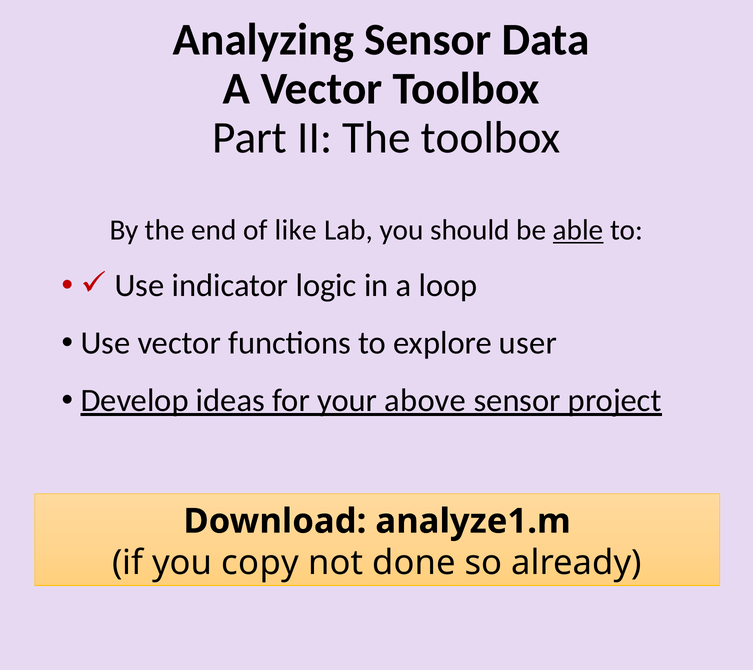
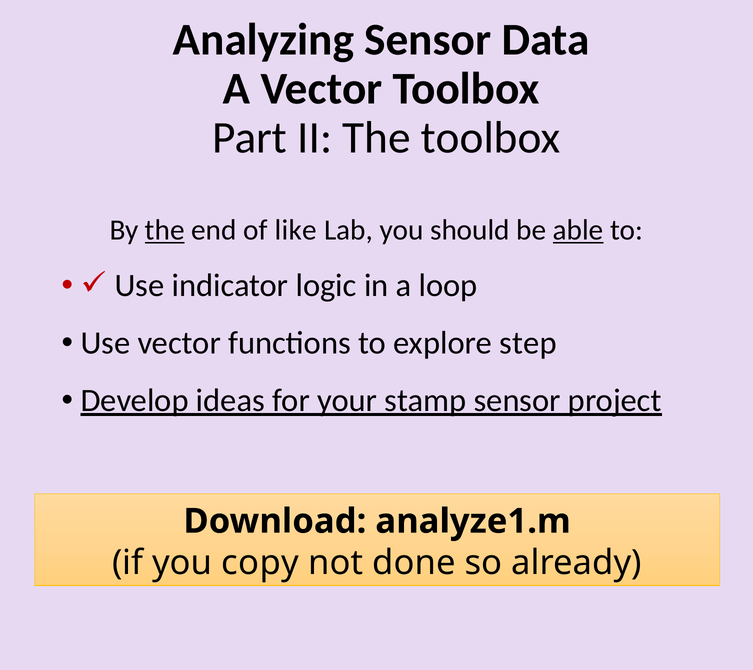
the at (165, 230) underline: none -> present
user: user -> step
above: above -> stamp
